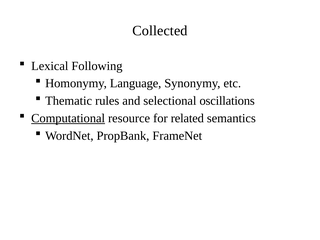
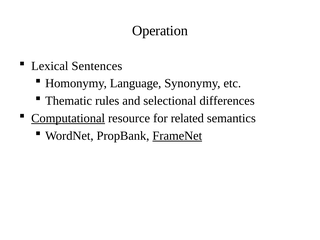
Collected: Collected -> Operation
Following: Following -> Sentences
oscillations: oscillations -> differences
FrameNet underline: none -> present
